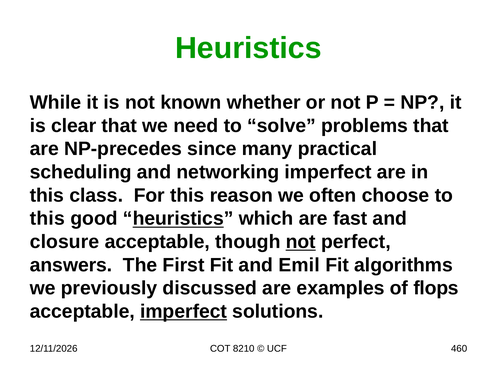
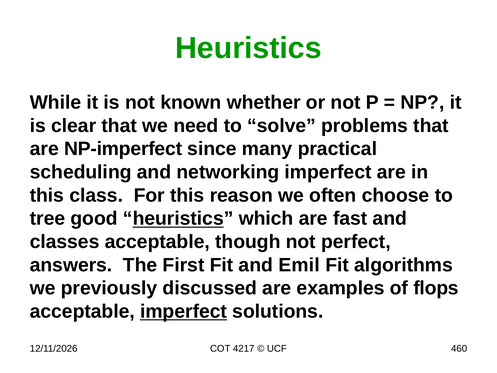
NP-precedes: NP-precedes -> NP-imperfect
this at (47, 218): this -> tree
closure: closure -> classes
not at (301, 242) underline: present -> none
8210: 8210 -> 4217
